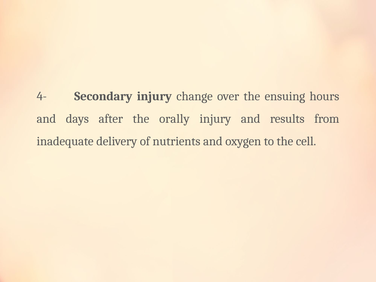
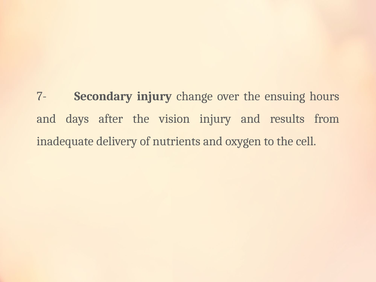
4-: 4- -> 7-
orally: orally -> vision
